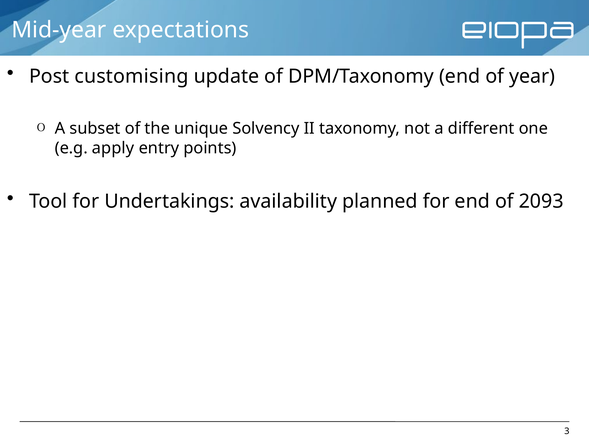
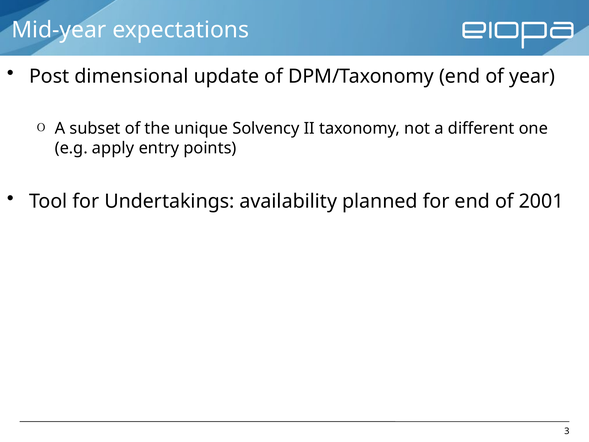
customising: customising -> dimensional
2093: 2093 -> 2001
